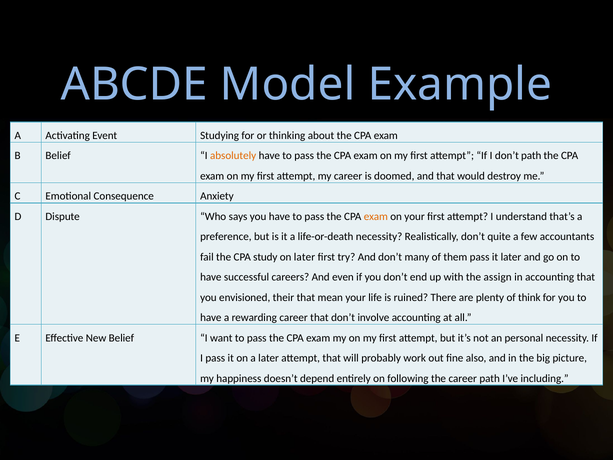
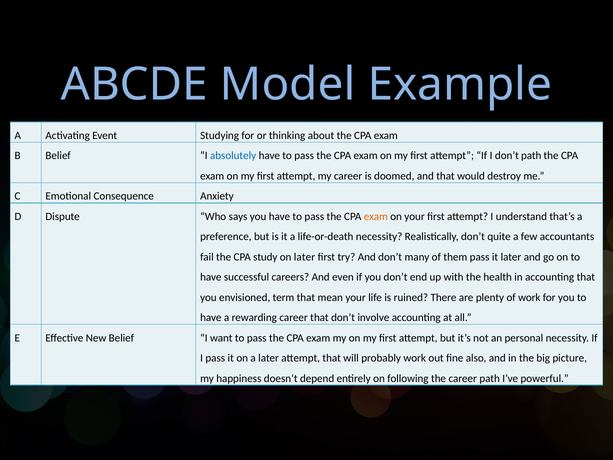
absolutely colour: orange -> blue
assign: assign -> health
their: their -> term
of think: think -> work
including: including -> powerful
